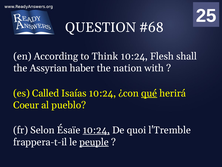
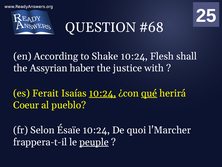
Think: Think -> Shake
nation: nation -> justice
Called: Called -> Ferait
10:24 at (102, 93) underline: none -> present
10:24 at (96, 130) underline: present -> none
l'Tremble: l'Tremble -> l'Marcher
